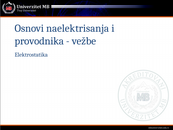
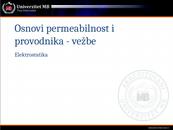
naelektrisanja: naelektrisanja -> permeabilnost
